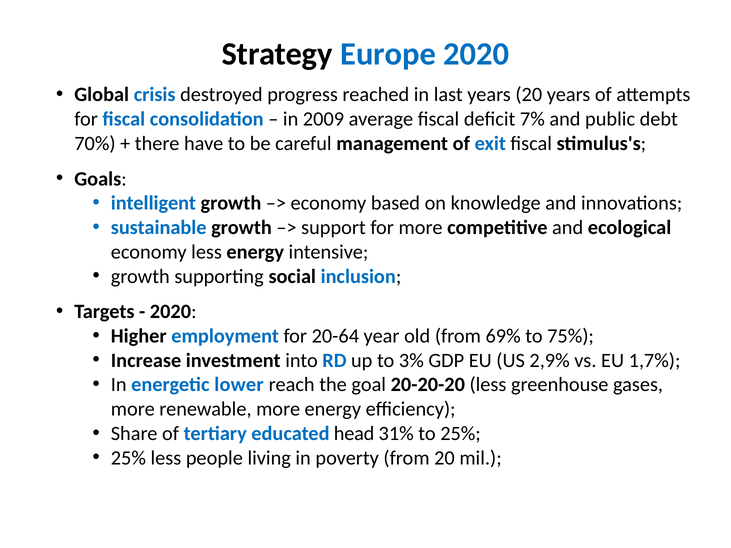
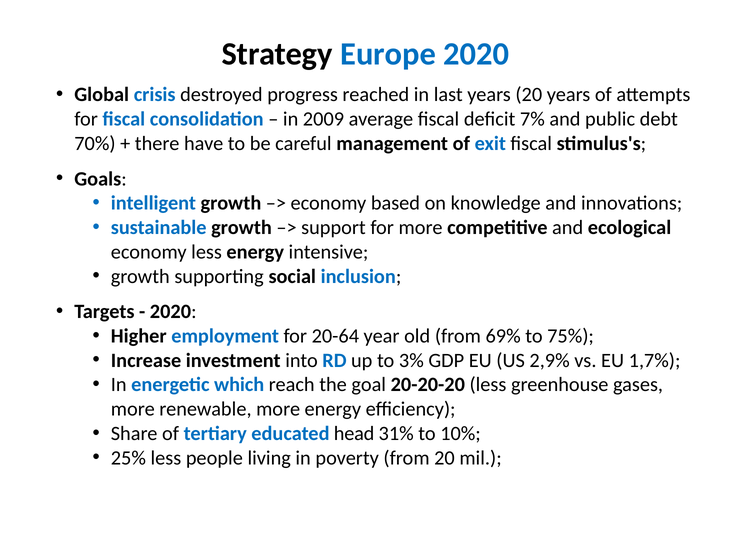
lower: lower -> which
to 25%: 25% -> 10%
